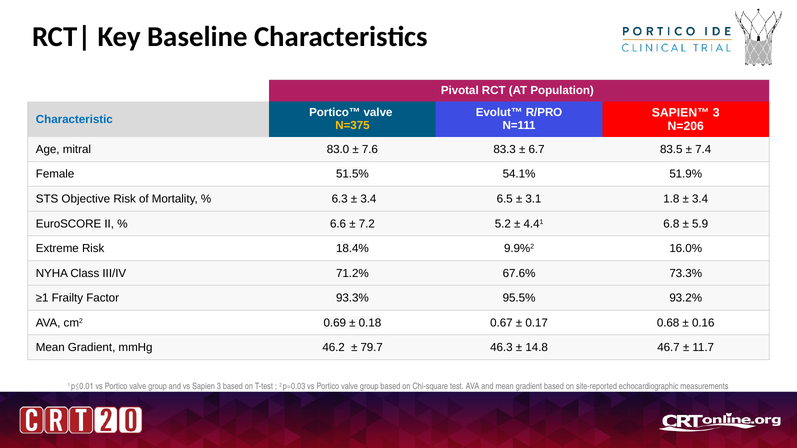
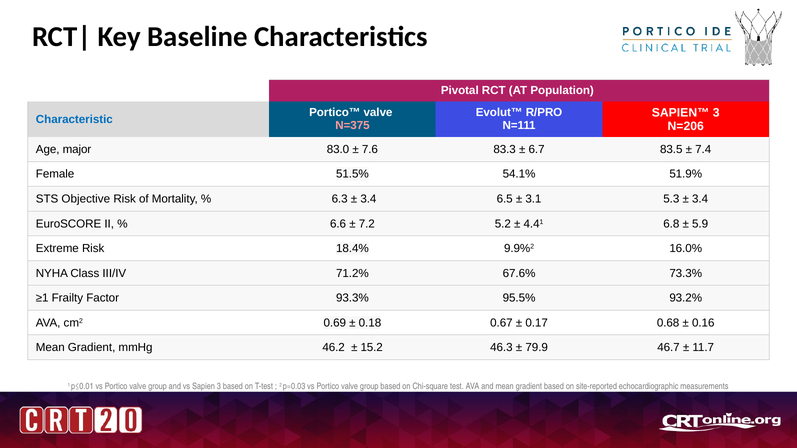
N=375 colour: yellow -> pink
mitral: mitral -> major
1.8: 1.8 -> 5.3
79.7: 79.7 -> 15.2
14.8: 14.8 -> 79.9
